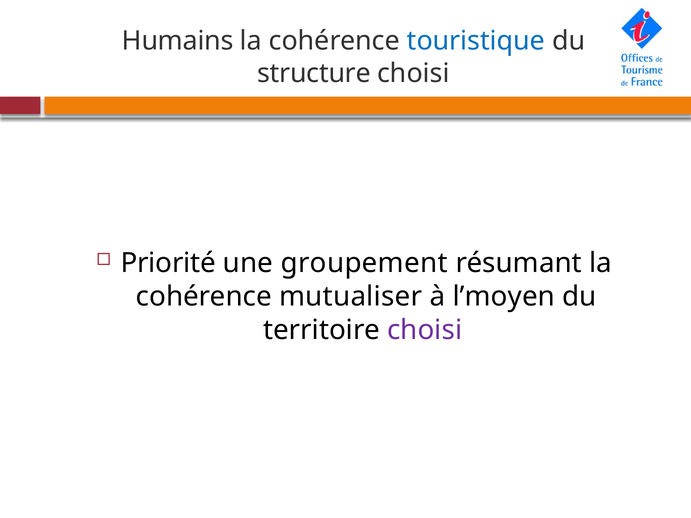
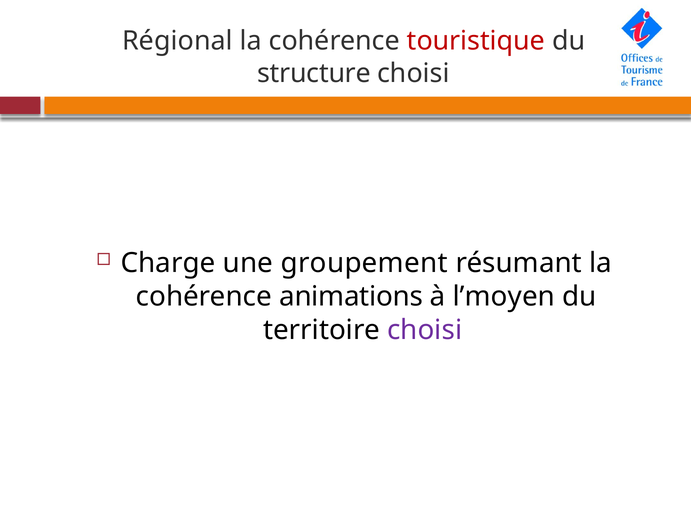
Humains: Humains -> Régional
touristique colour: blue -> red
Priorité: Priorité -> Charge
mutualiser: mutualiser -> animations
